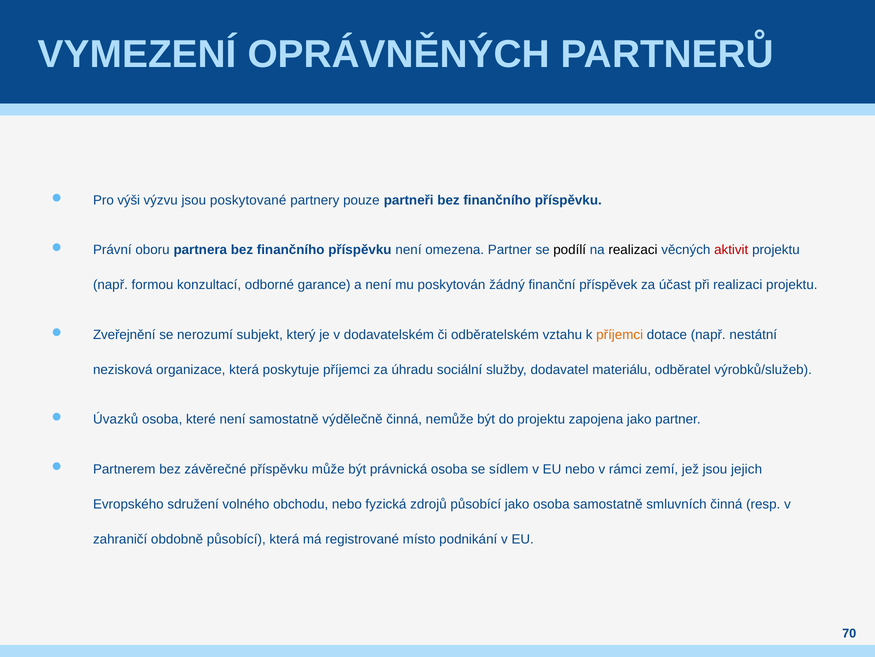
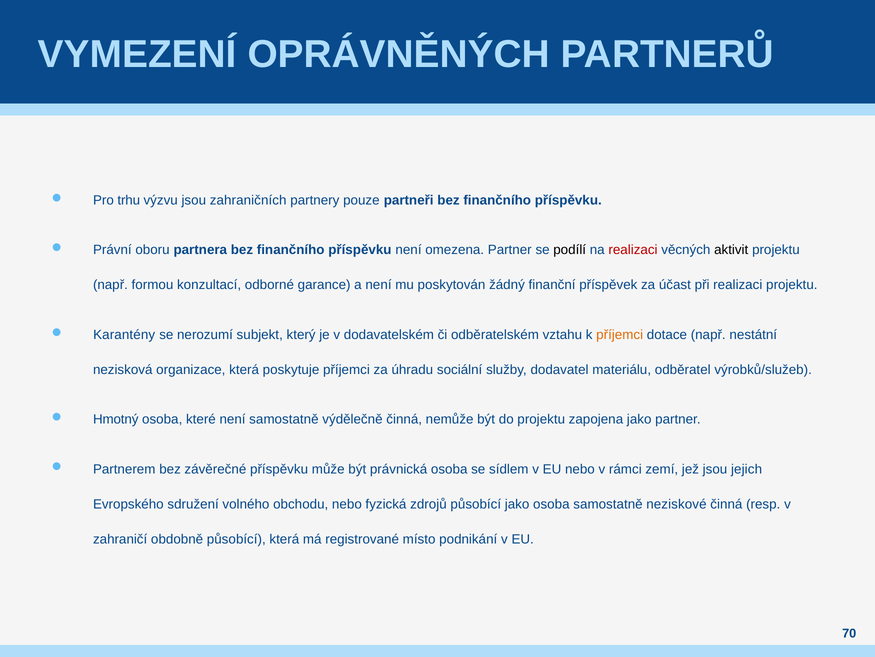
výši: výši -> trhu
poskytované: poskytované -> zahraničních
realizaci at (633, 250) colour: black -> red
aktivit colour: red -> black
Zveřejnění: Zveřejnění -> Karantény
Úvazků: Úvazků -> Hmotný
smluvních: smluvních -> neziskové
